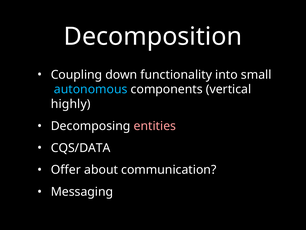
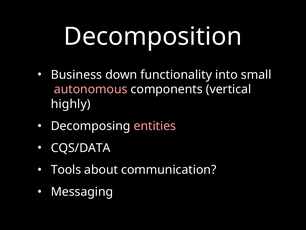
Coupling: Coupling -> Business
autonomous colour: light blue -> pink
Offer: Offer -> Tools
